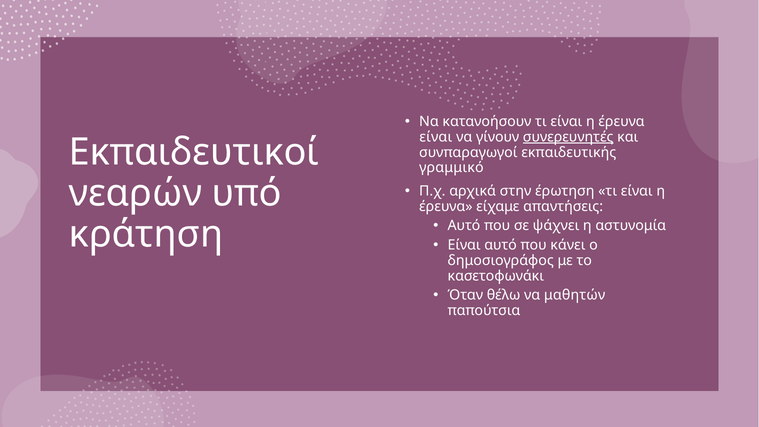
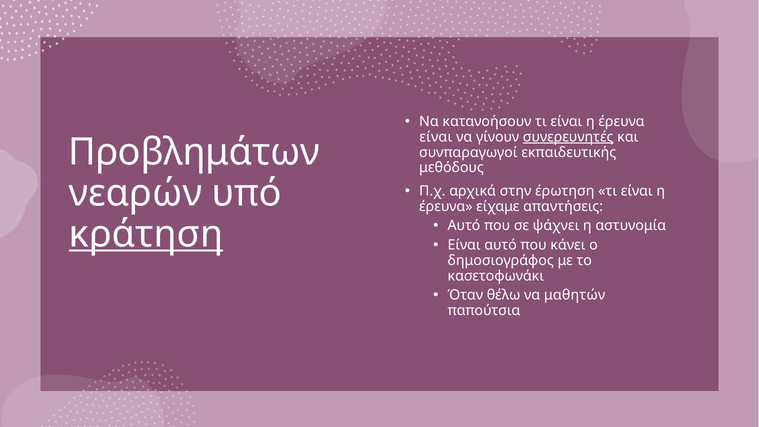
Εκπαιδευτικοί: Εκπαιδευτικοί -> Προβλημάτων
γραμμικό: γραμμικό -> μεθόδους
κράτηση underline: none -> present
